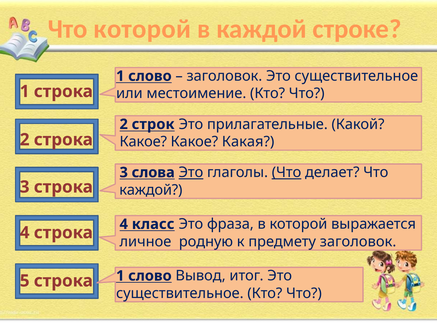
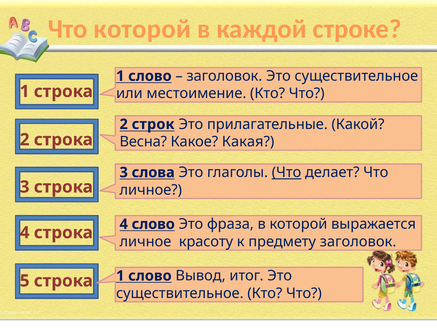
Какое at (143, 142): Какое -> Весна
Это at (191, 172) underline: present -> none
каждой at (151, 190): каждой -> личное
4 класс: класс -> слово
родную: родную -> красоту
